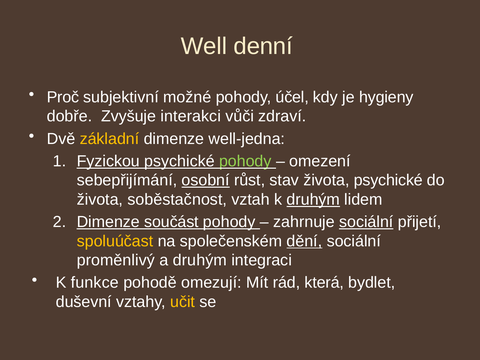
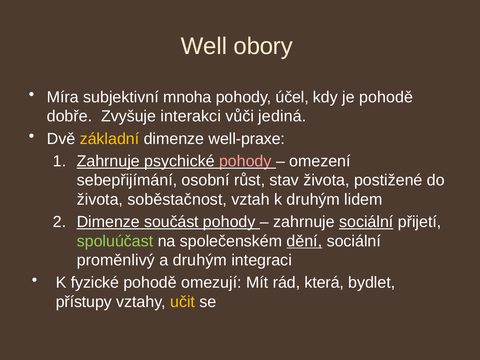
denní: denní -> obory
Proč: Proč -> Míra
možné: možné -> mnoha
je hygieny: hygieny -> pohodě
zdraví: zdraví -> jediná
well-jedna: well-jedna -> well-praxe
Fyzickou at (108, 161): Fyzickou -> Zahrnuje
pohody at (245, 161) colour: light green -> pink
osobní underline: present -> none
života psychické: psychické -> postižené
druhým at (313, 200) underline: present -> none
spoluúčast colour: yellow -> light green
funkce: funkce -> fyzické
duševní: duševní -> přístupy
